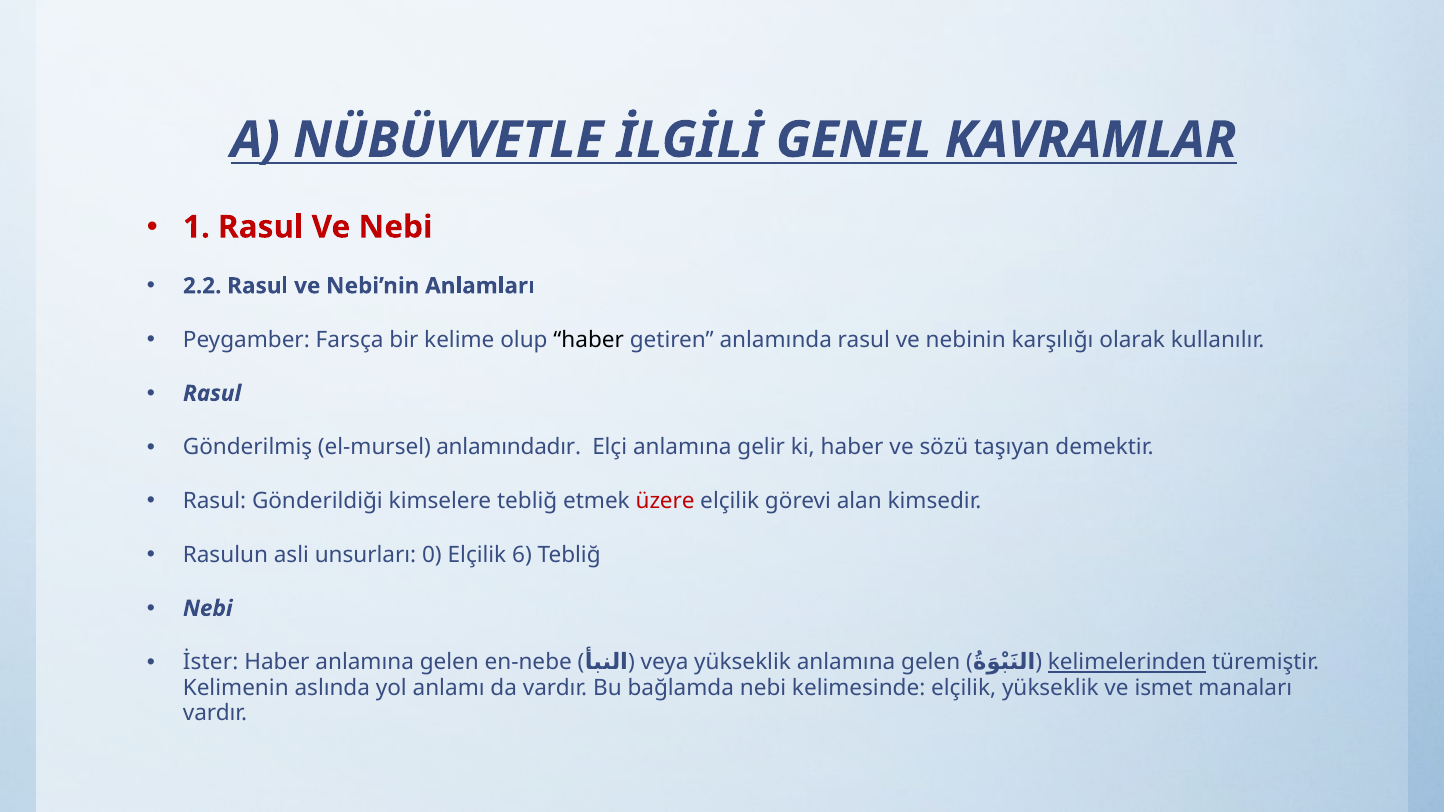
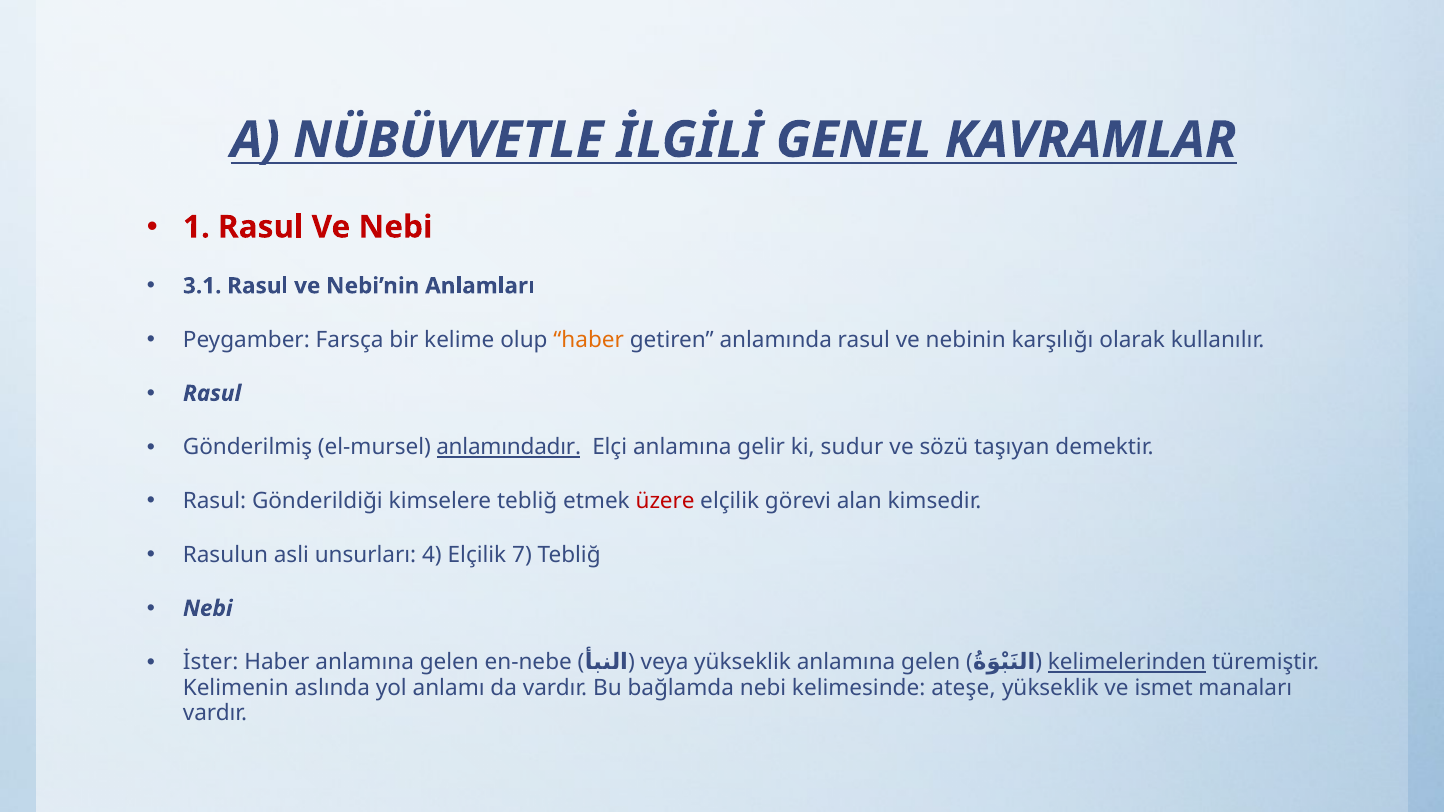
2.2: 2.2 -> 3.1
haber at (589, 340) colour: black -> orange
anlamındadır underline: none -> present
ki haber: haber -> sudur
0: 0 -> 4
6: 6 -> 7
kelimesinde elçilik: elçilik -> ateşe
